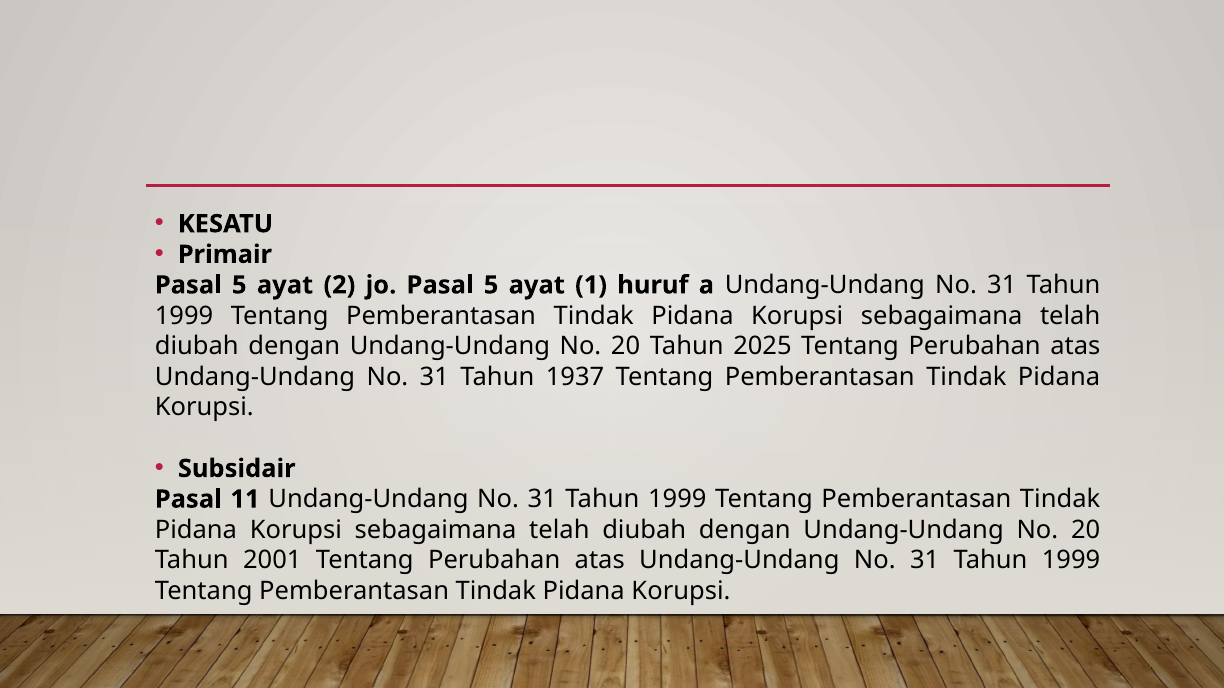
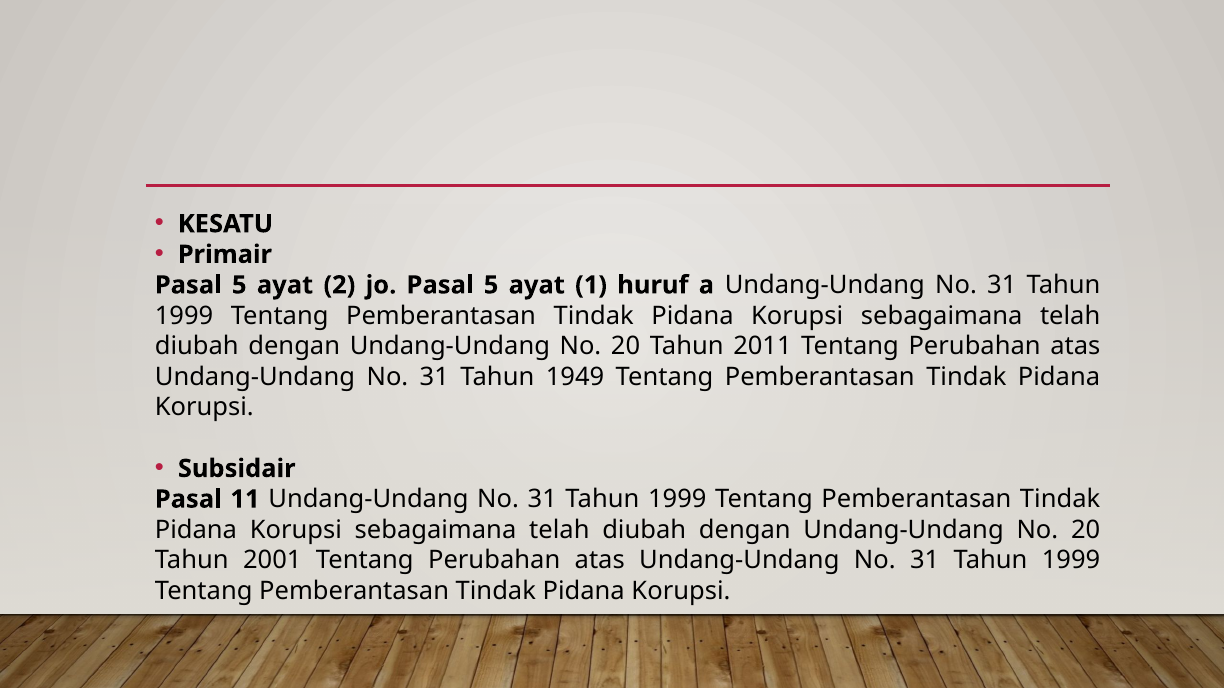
2025: 2025 -> 2011
1937: 1937 -> 1949
